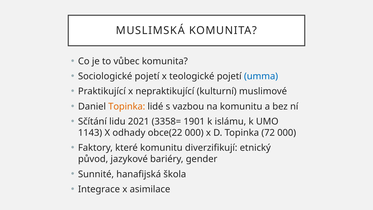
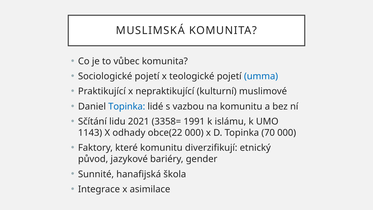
Topinka at (127, 106) colour: orange -> blue
1901: 1901 -> 1991
72: 72 -> 70
